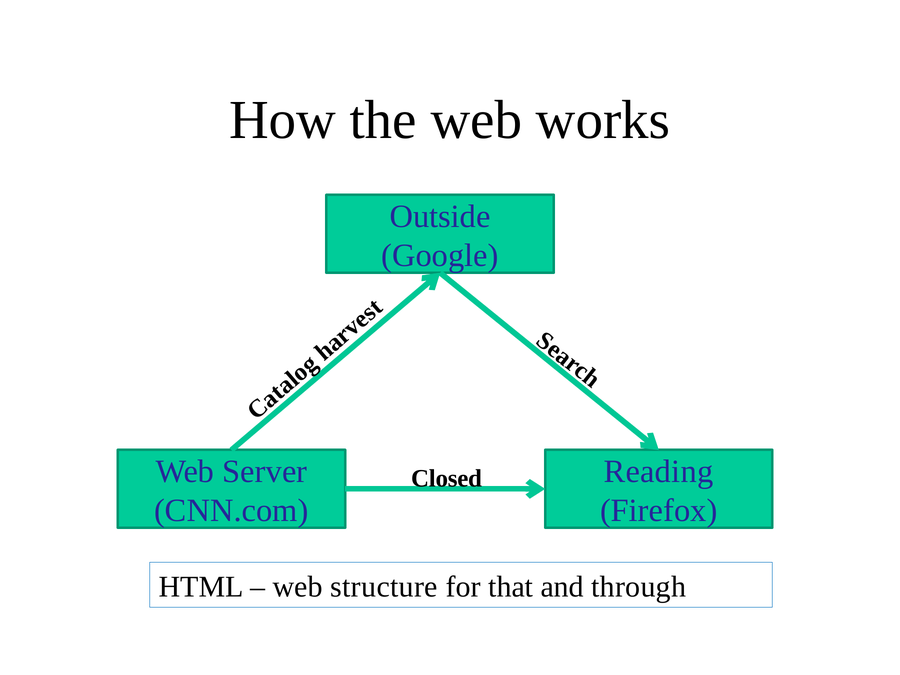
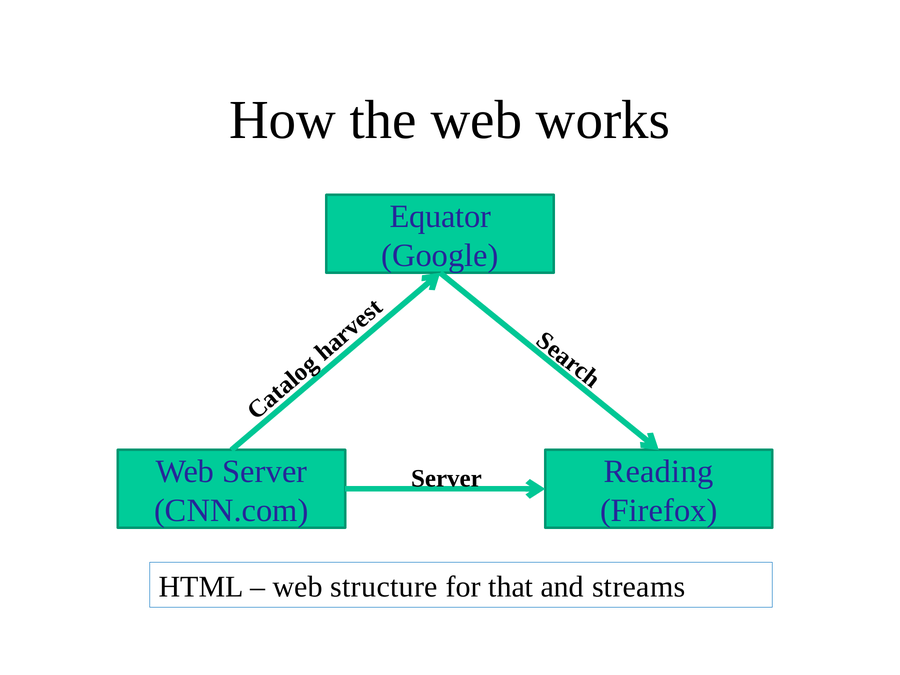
Outside: Outside -> Equator
Closed at (447, 479): Closed -> Server
through: through -> streams
